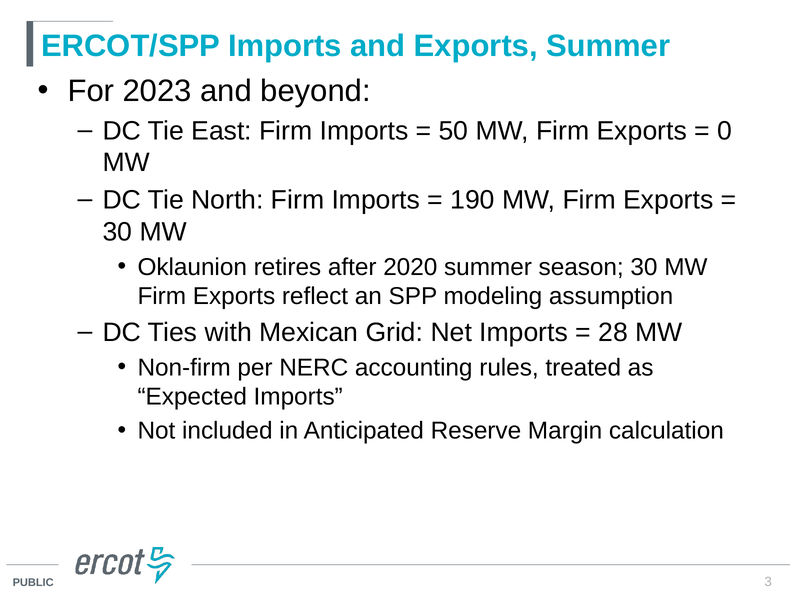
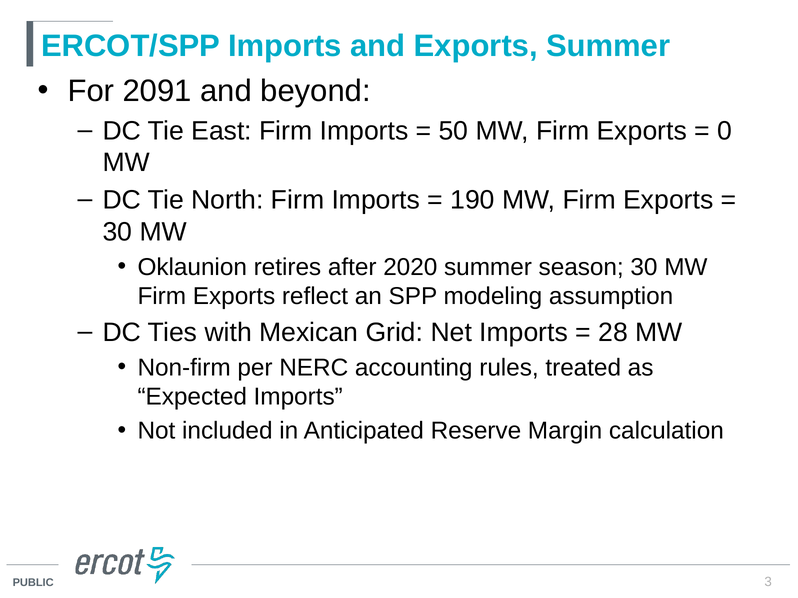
2023: 2023 -> 2091
